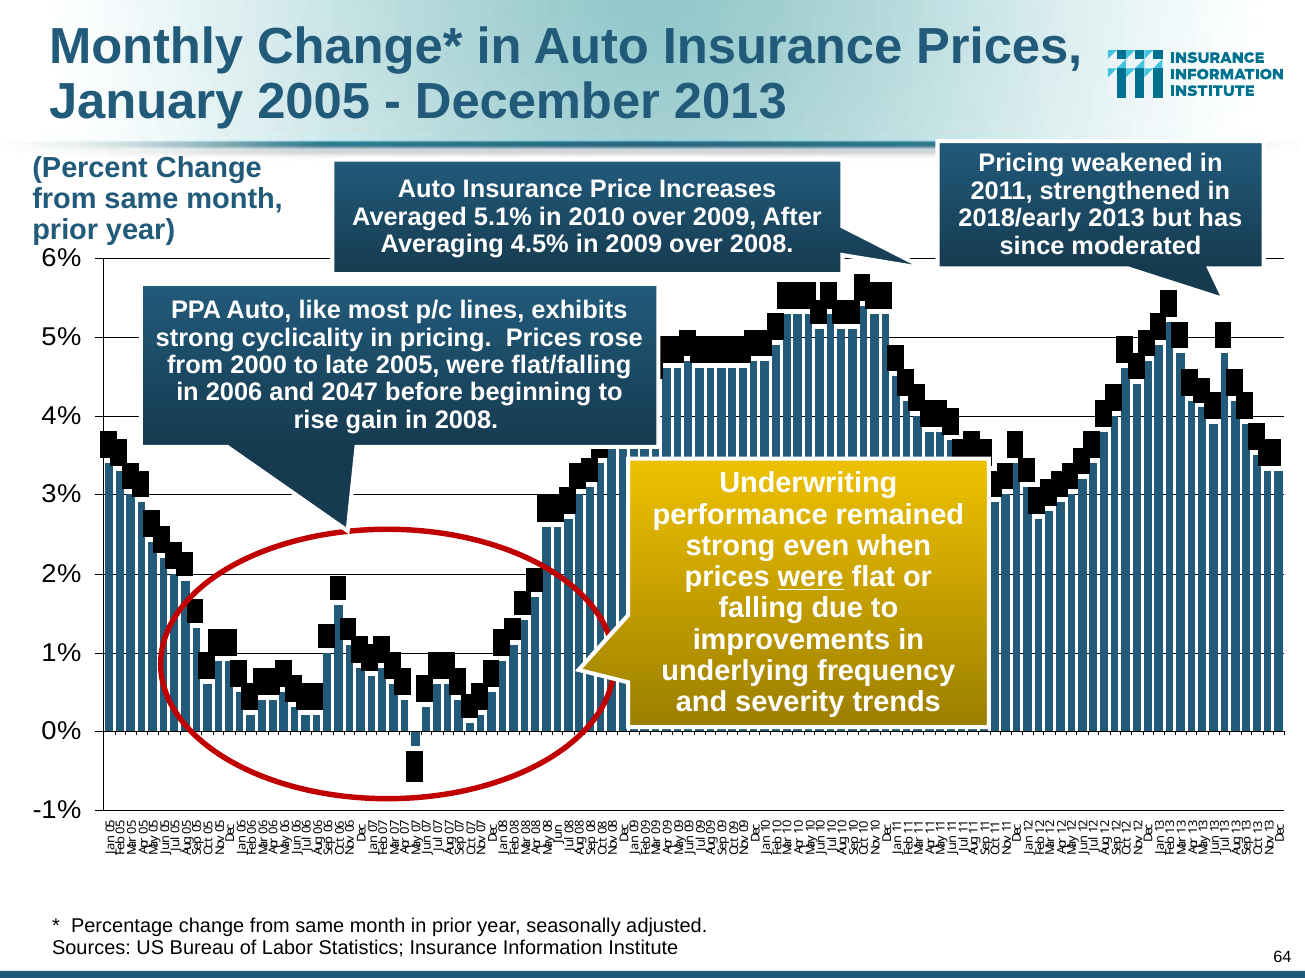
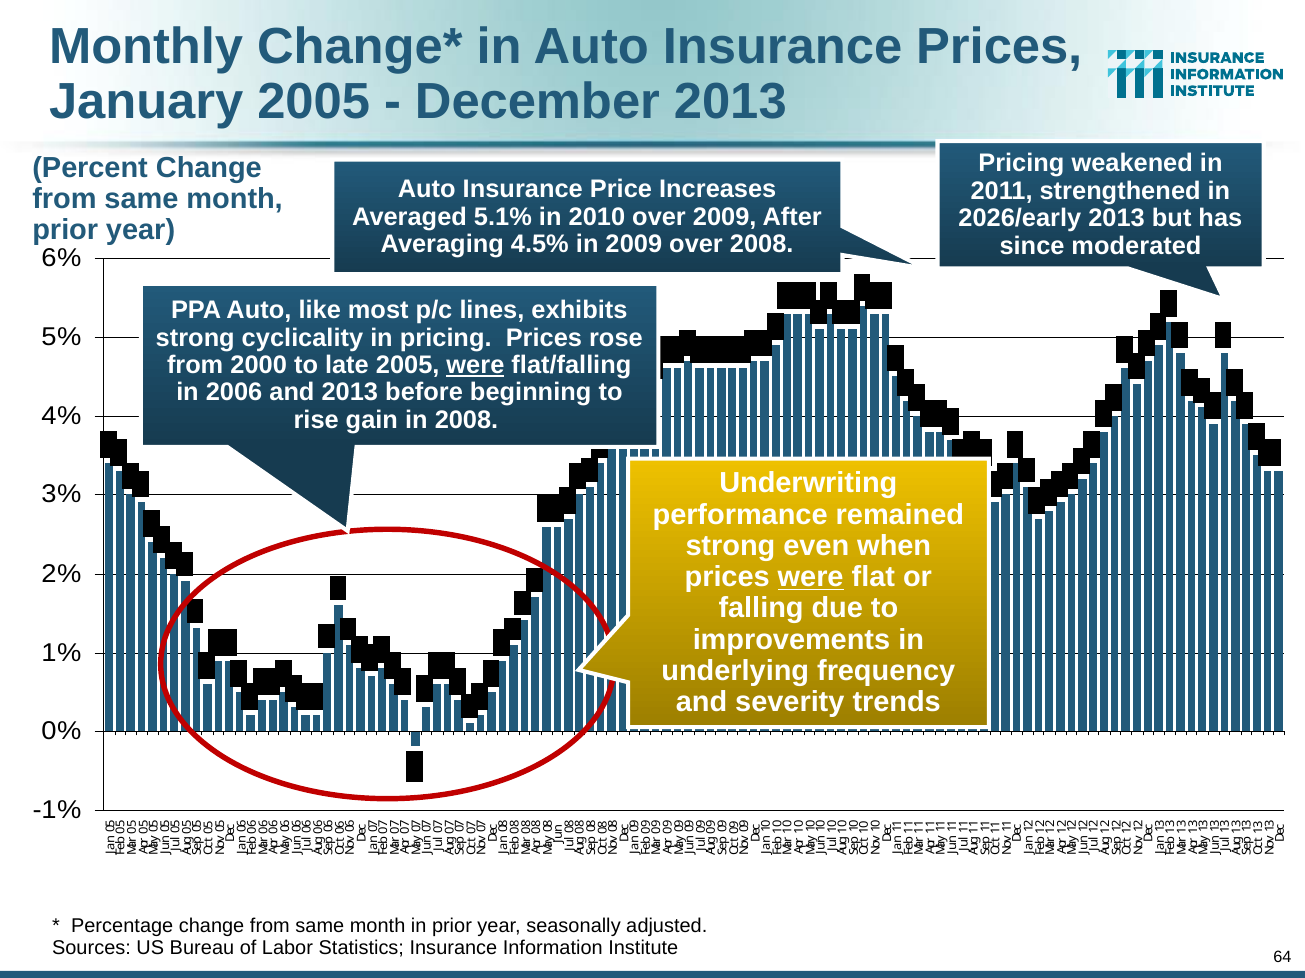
2018/early: 2018/early -> 2026/early
were at (475, 365) underline: none -> present
and 2047: 2047 -> 2013
